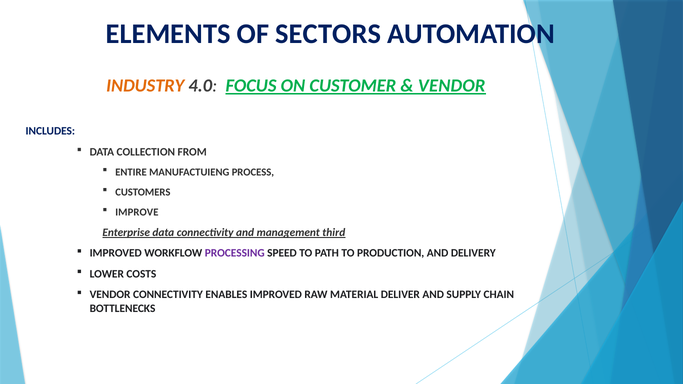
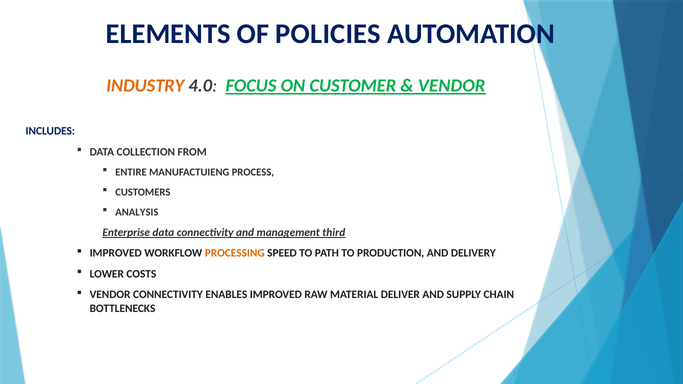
SECTORS: SECTORS -> POLICIES
IMPROVE: IMPROVE -> ANALYSIS
PROCESSING colour: purple -> orange
